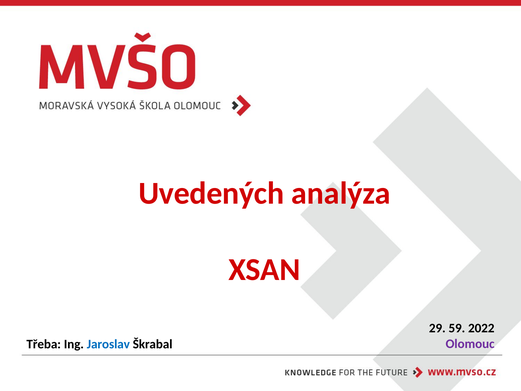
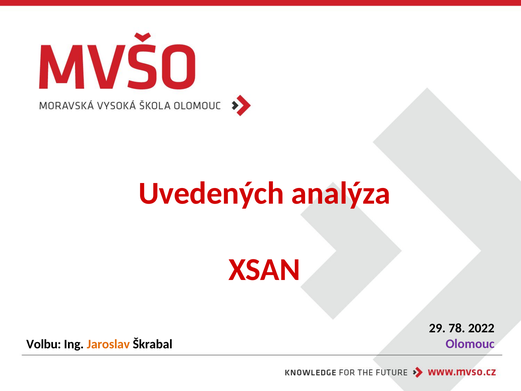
59: 59 -> 78
Třeba: Třeba -> Volbu
Jaroslav colour: blue -> orange
